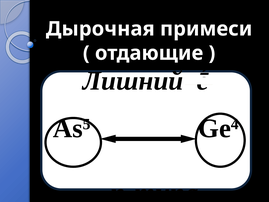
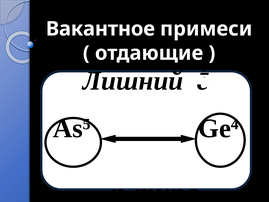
Дырочная: Дырочная -> Вакантное
